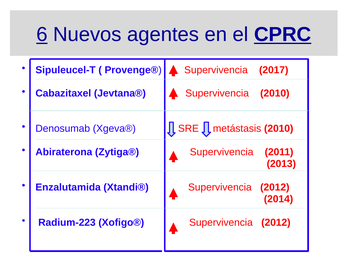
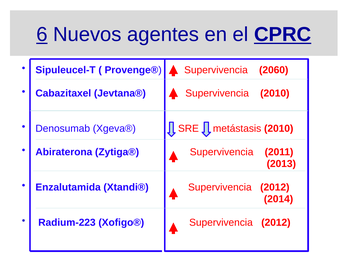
2017: 2017 -> 2060
